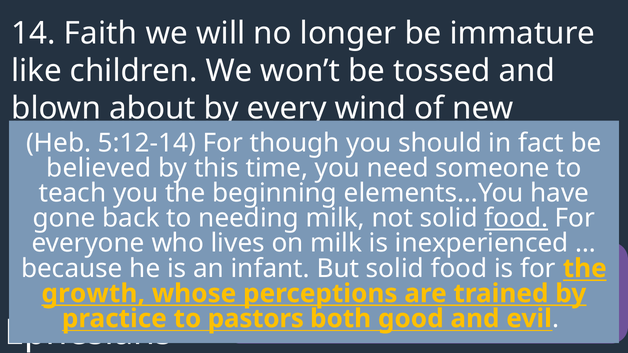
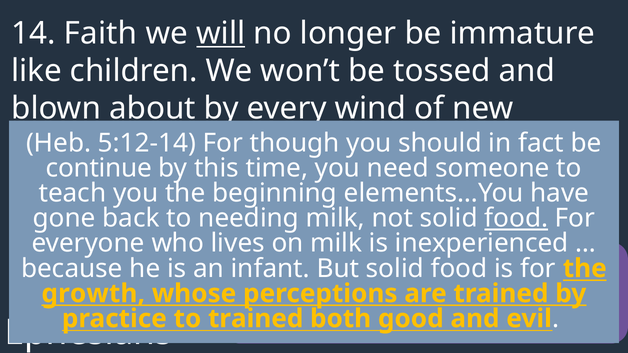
will at (221, 33) underline: none -> present
believed: believed -> continue
to pastors: pastors -> trained
